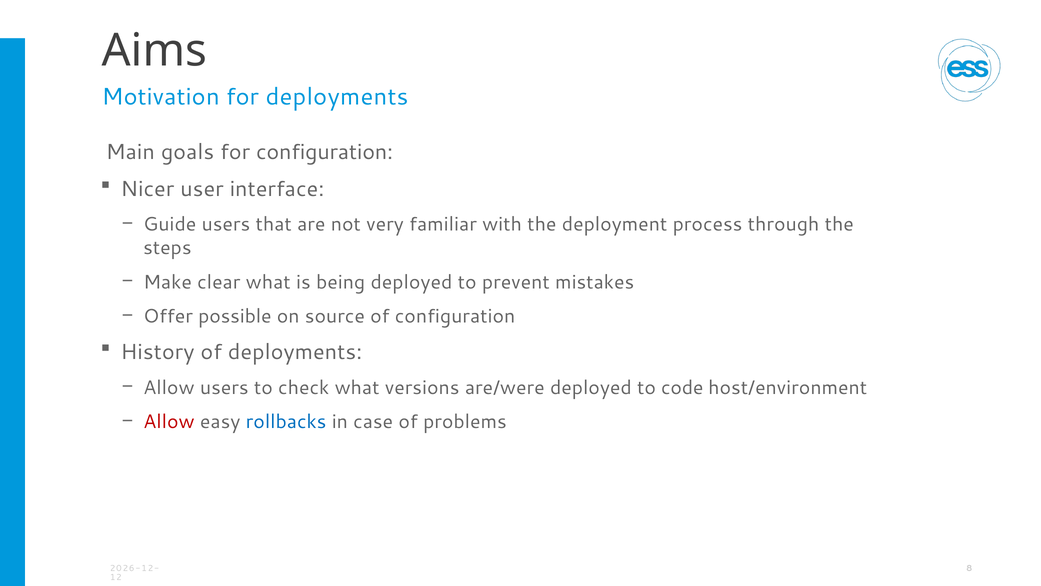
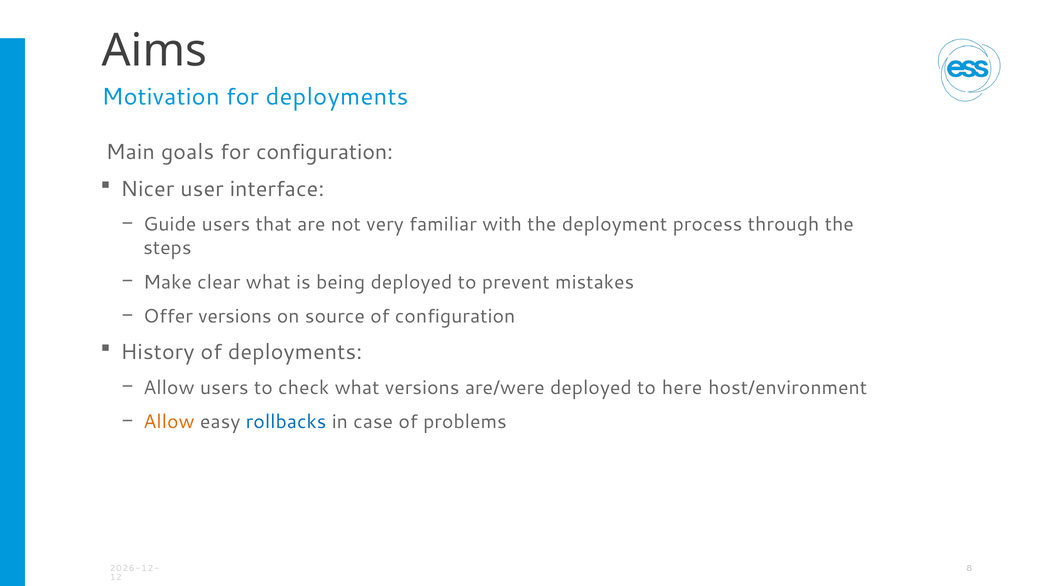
Offer possible: possible -> versions
code: code -> here
Allow at (169, 422) colour: red -> orange
